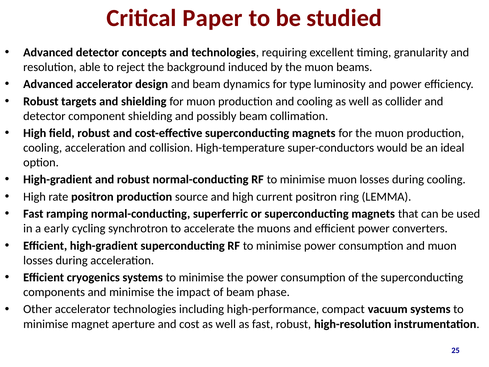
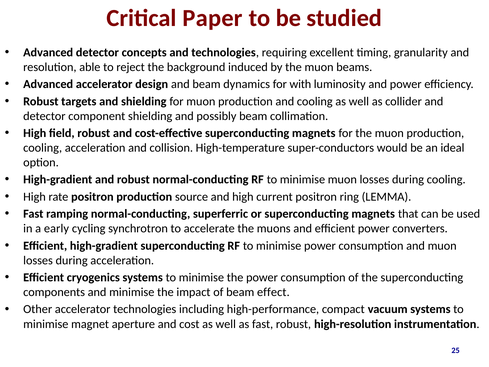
type: type -> with
phase: phase -> effect
